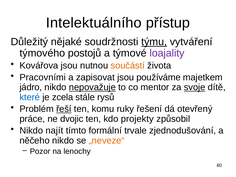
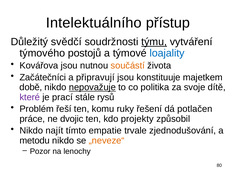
nějaké: nějaké -> svědčí
loajality colour: purple -> blue
Pracovními: Pracovními -> Začátečníci
zapisovat: zapisovat -> připravují
používáme: používáme -> konstituuje
jádro: jádro -> době
mentor: mentor -> politika
svoje underline: present -> none
které colour: blue -> purple
zcela: zcela -> prací
řeší underline: present -> none
otevřený: otevřený -> potlačen
formální: formální -> empatie
něčeho: něčeho -> metodu
